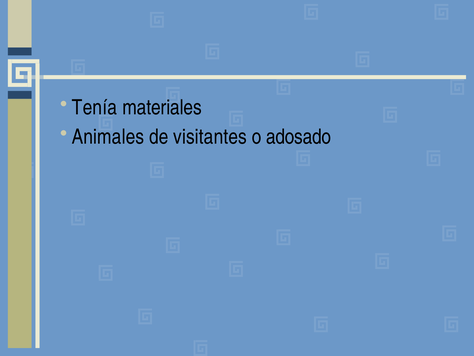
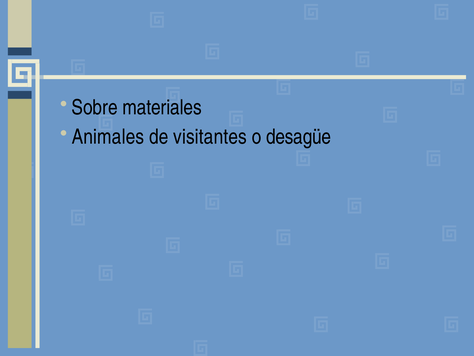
Tenía: Tenía -> Sobre
adosado: adosado -> desagüe
